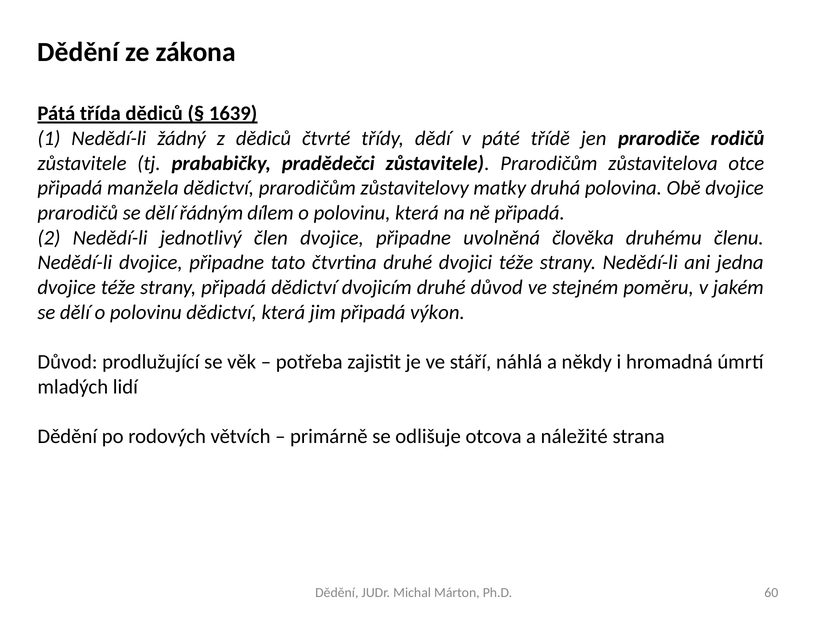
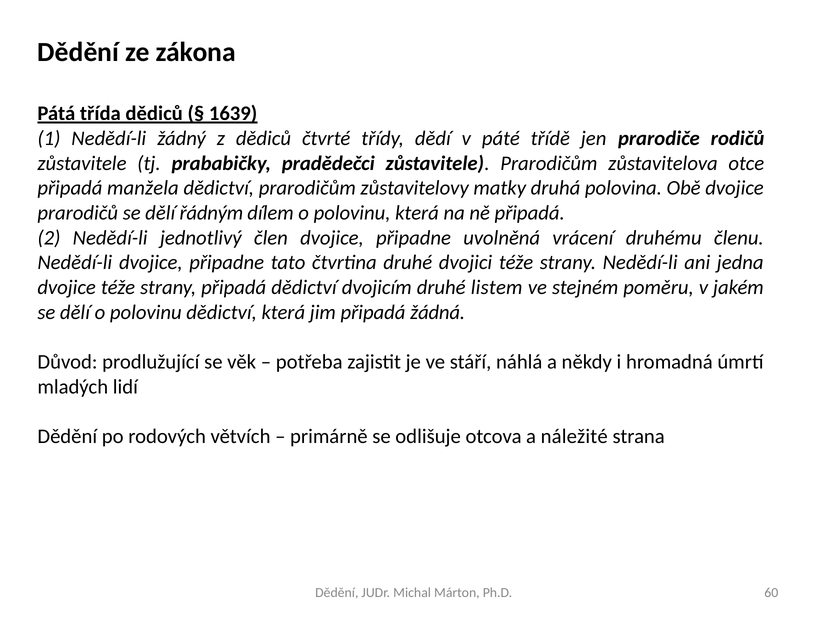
člověka: člověka -> vrácení
druhé důvod: důvod -> listem
výkon: výkon -> žádná
